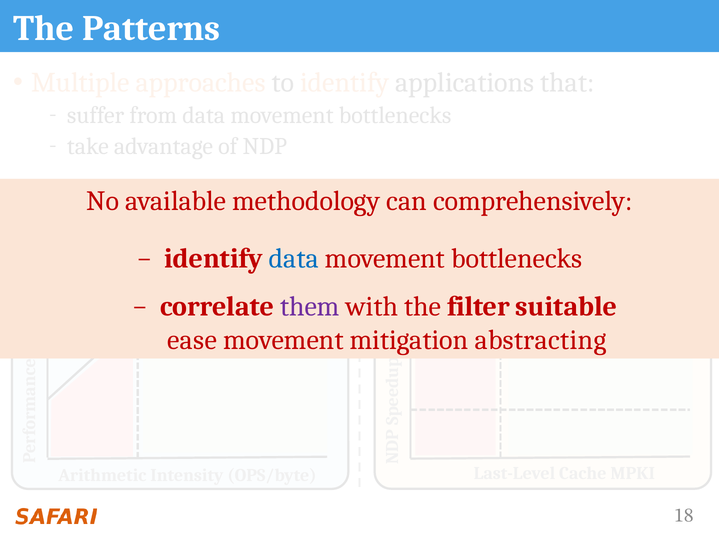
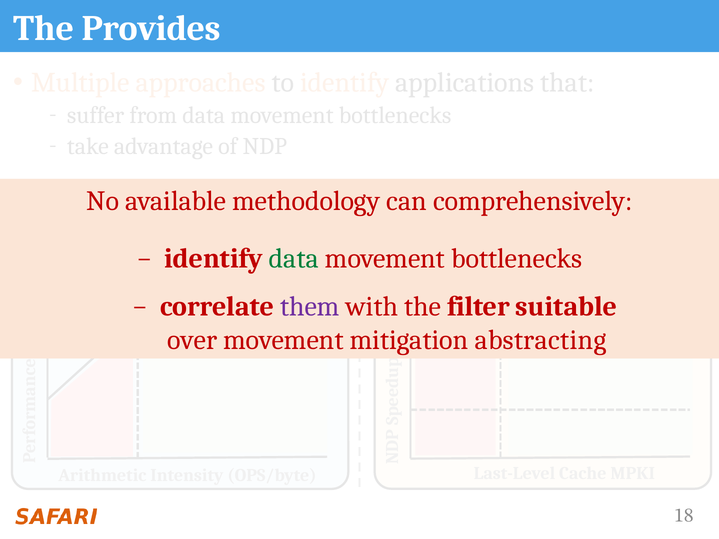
Patterns: Patterns -> Provides
data at (294, 259) colour: blue -> green
ease: ease -> over
